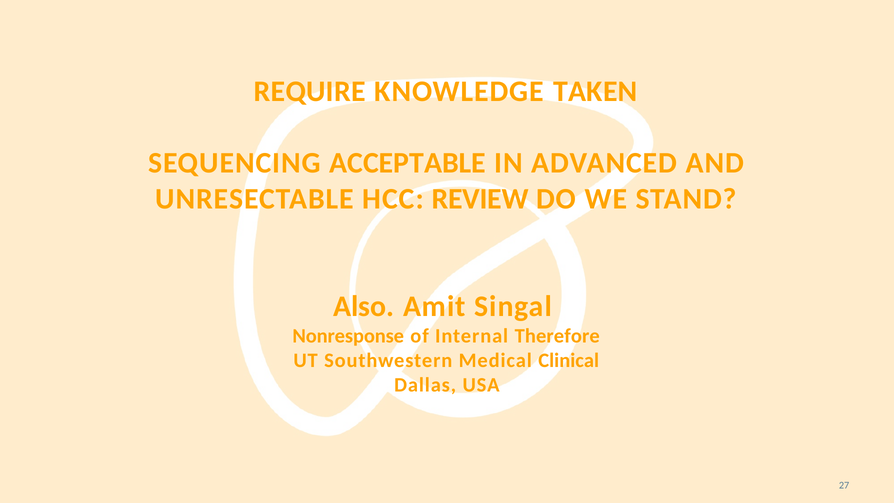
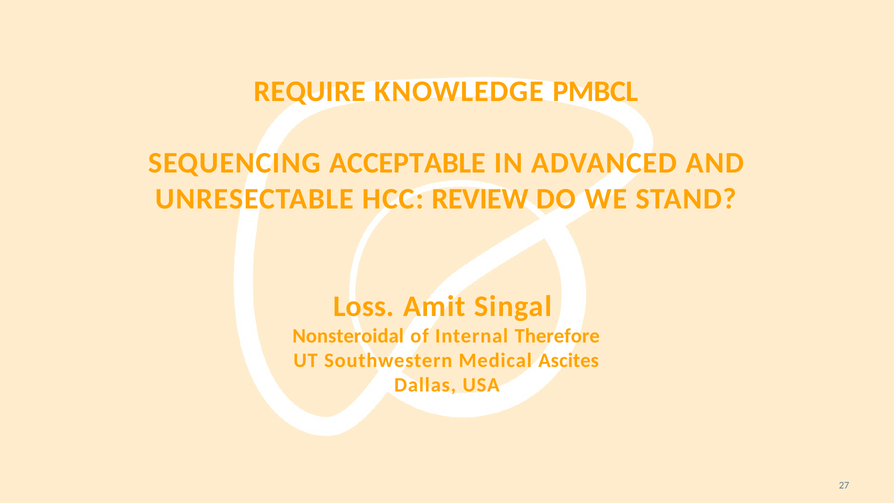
TAKEN: TAKEN -> PMBCL
Also: Also -> Loss
Nonresponse: Nonresponse -> Nonsteroidal
Clinical: Clinical -> Ascites
